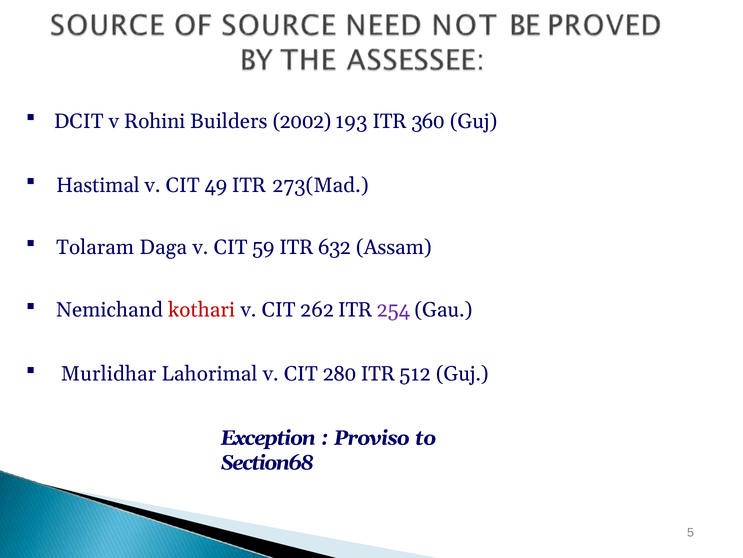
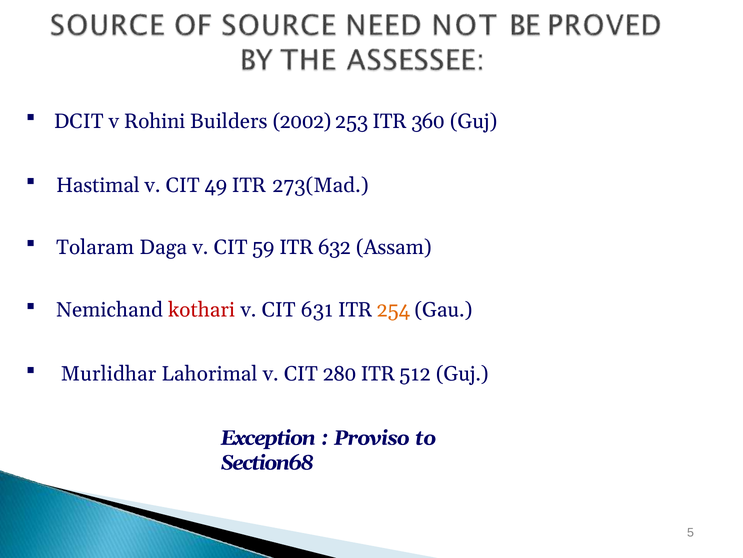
193: 193 -> 253
262: 262 -> 631
254 colour: purple -> orange
